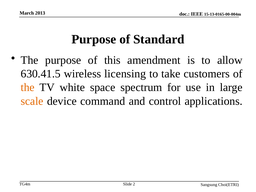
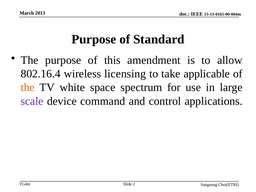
630.41.5: 630.41.5 -> 802.16.4
customers: customers -> applicable
scale colour: orange -> purple
